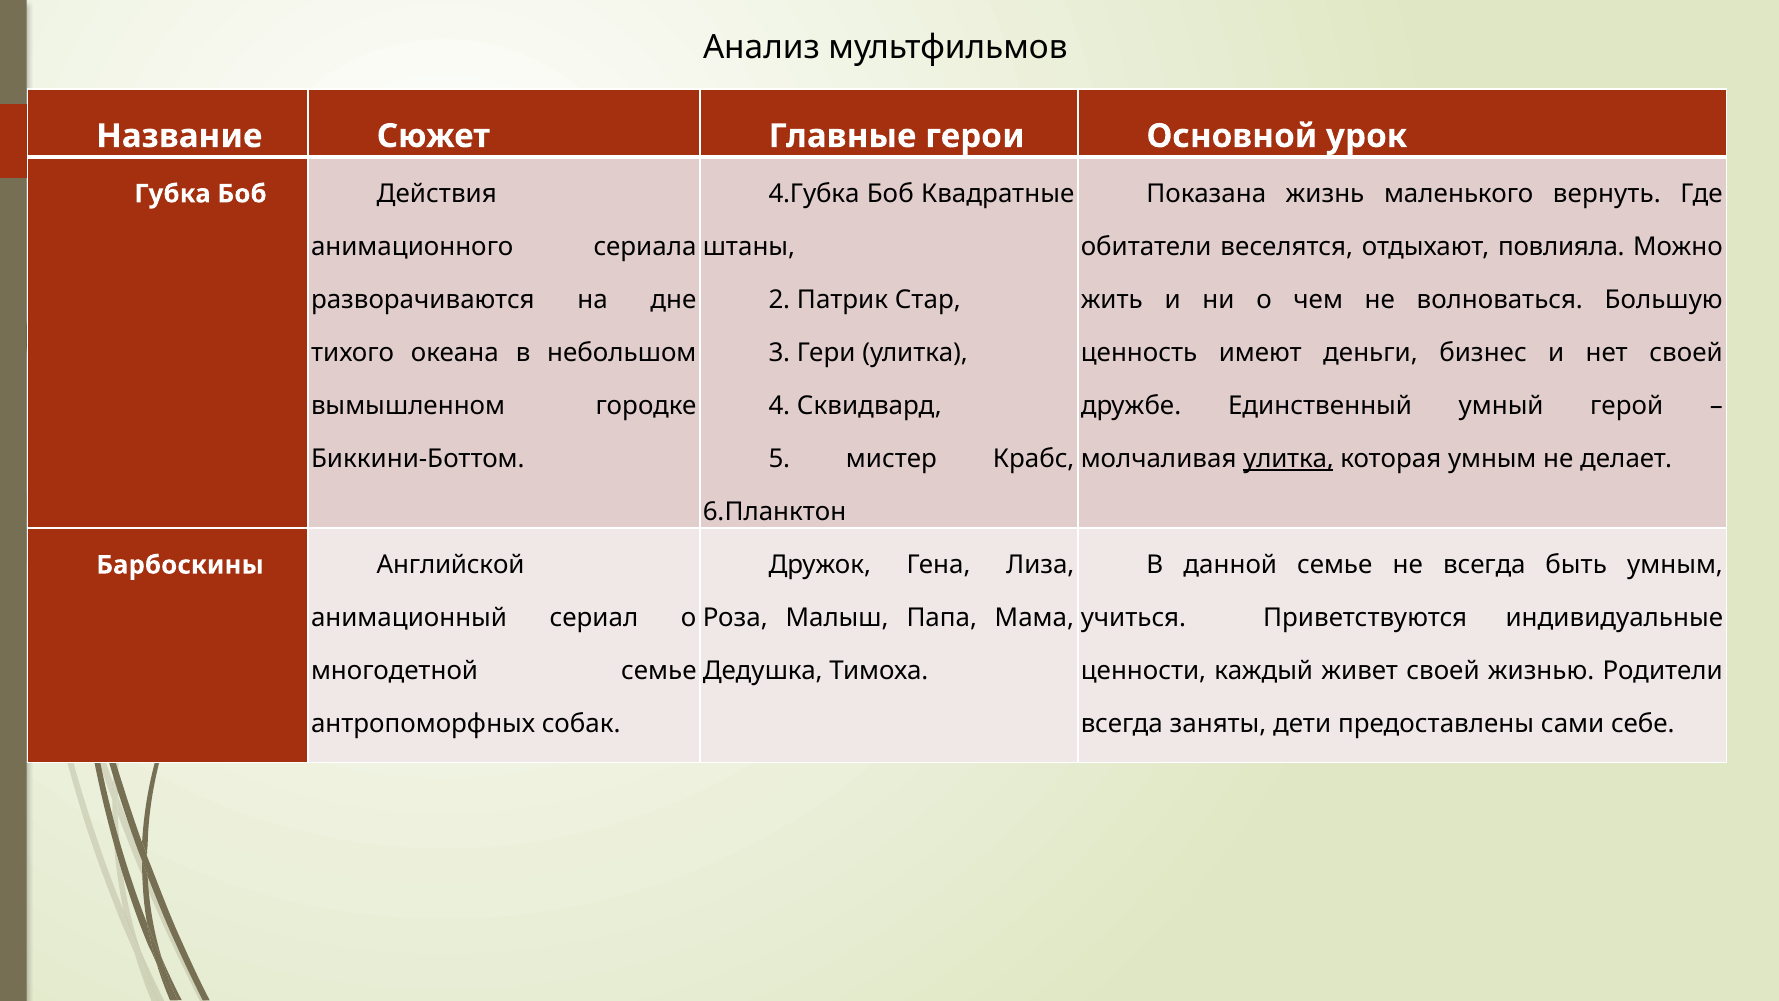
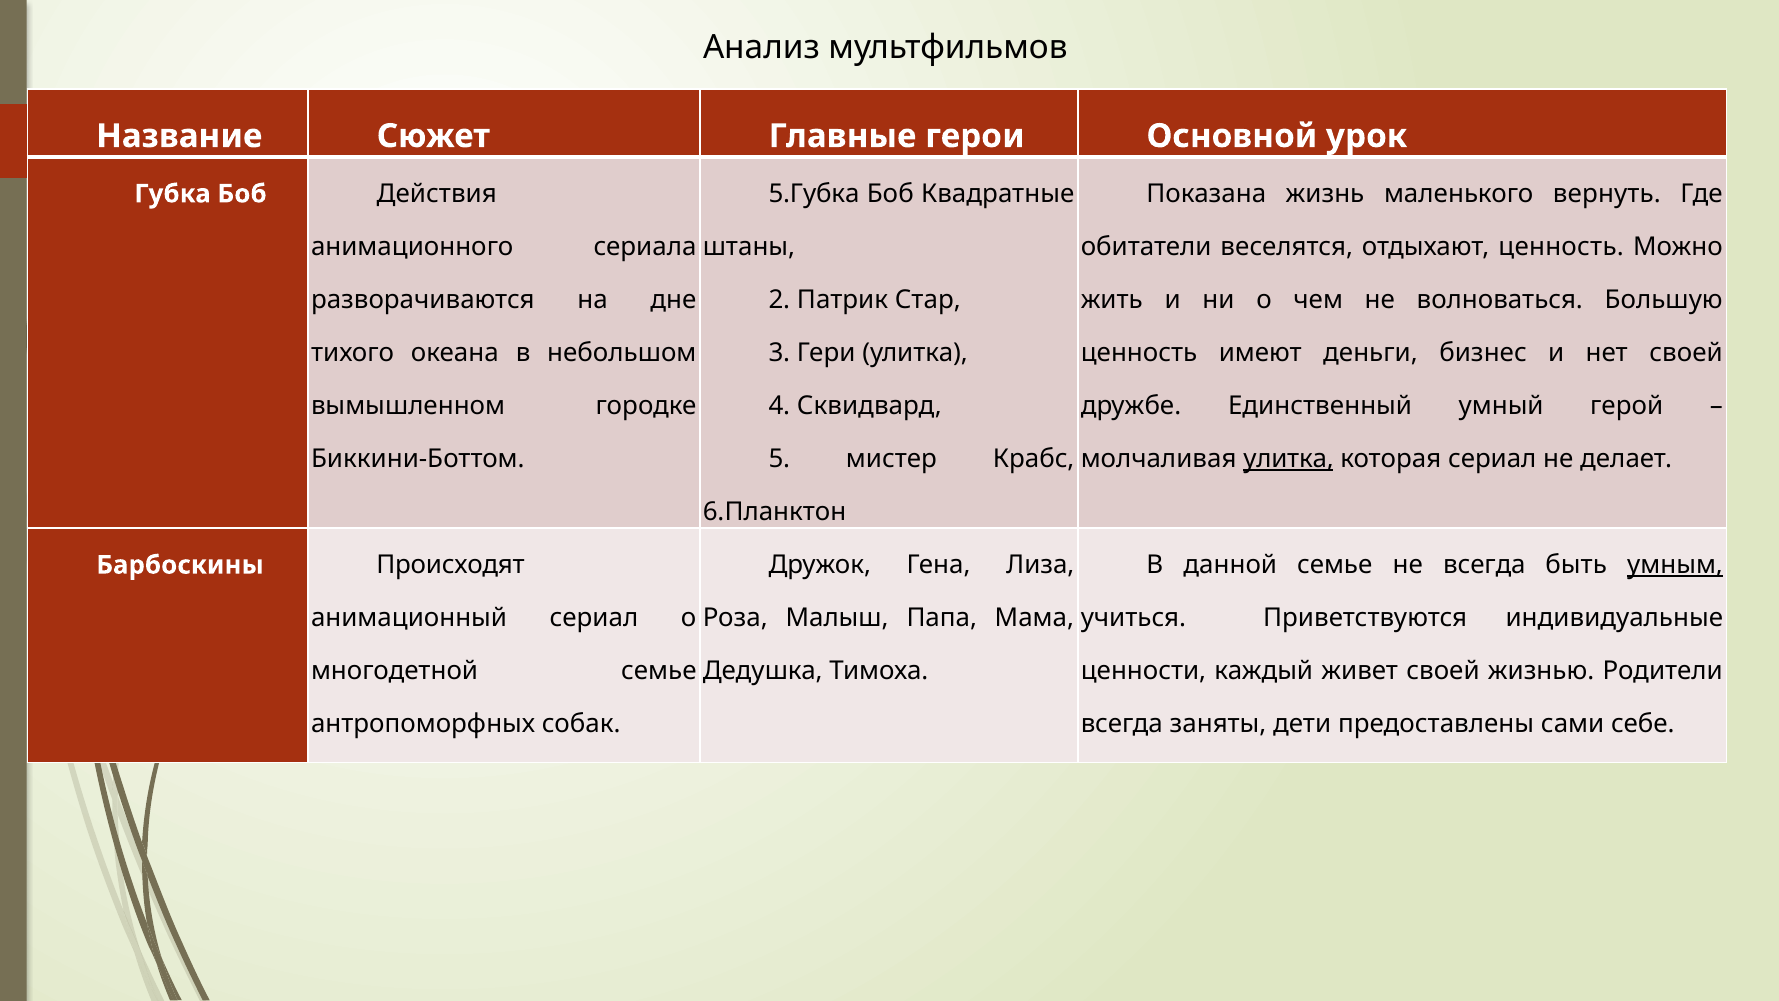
4.Губка: 4.Губка -> 5.Губка
отдыхают повлияла: повлияла -> ценность
которая умным: умным -> сериал
умным at (1675, 565) underline: none -> present
Английской: Английской -> Происходят
